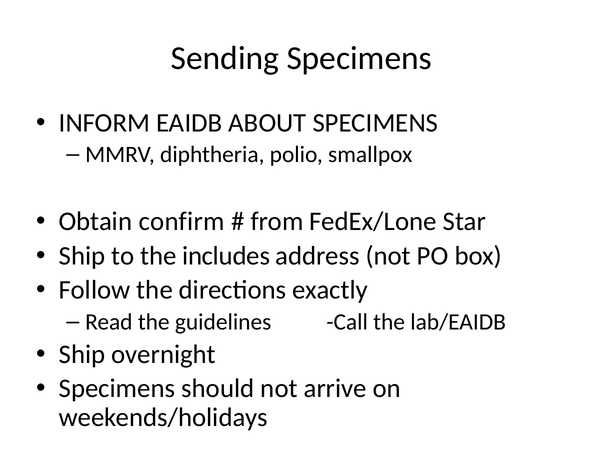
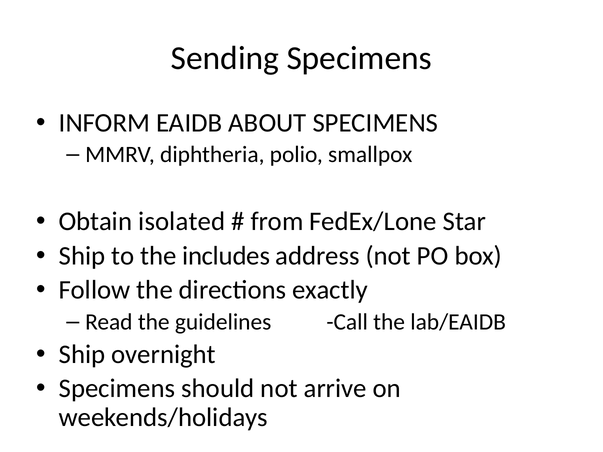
confirm: confirm -> isolated
